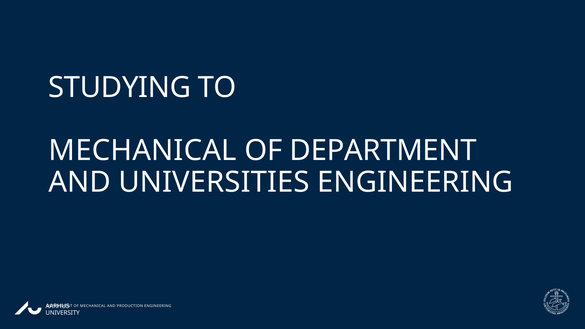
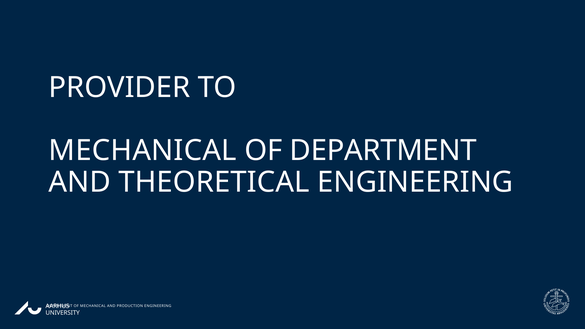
STUDYING: STUDYING -> PROVIDER
UNIVERSITIES: UNIVERSITIES -> THEORETICAL
